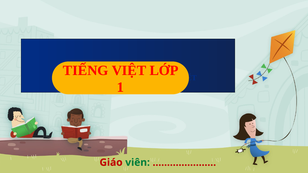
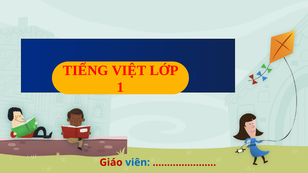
viên colour: green -> blue
